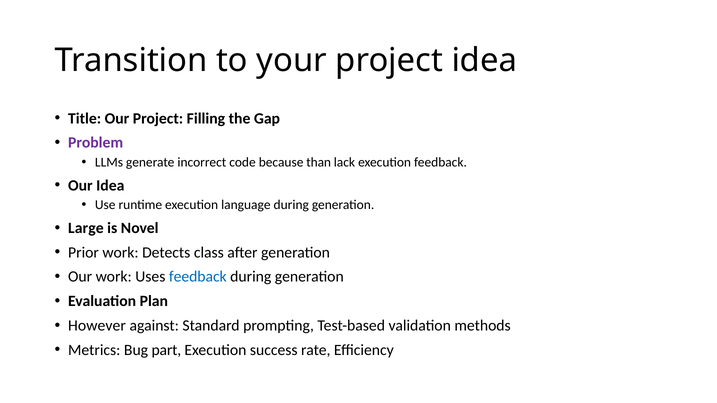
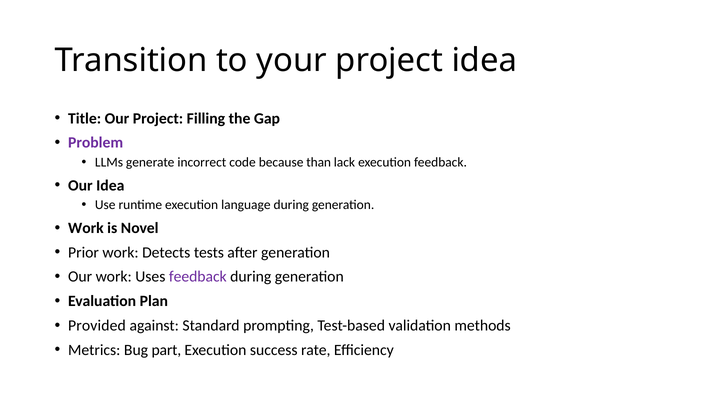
Large at (86, 228): Large -> Work
class: class -> tests
feedback at (198, 277) colour: blue -> purple
However: However -> Provided
